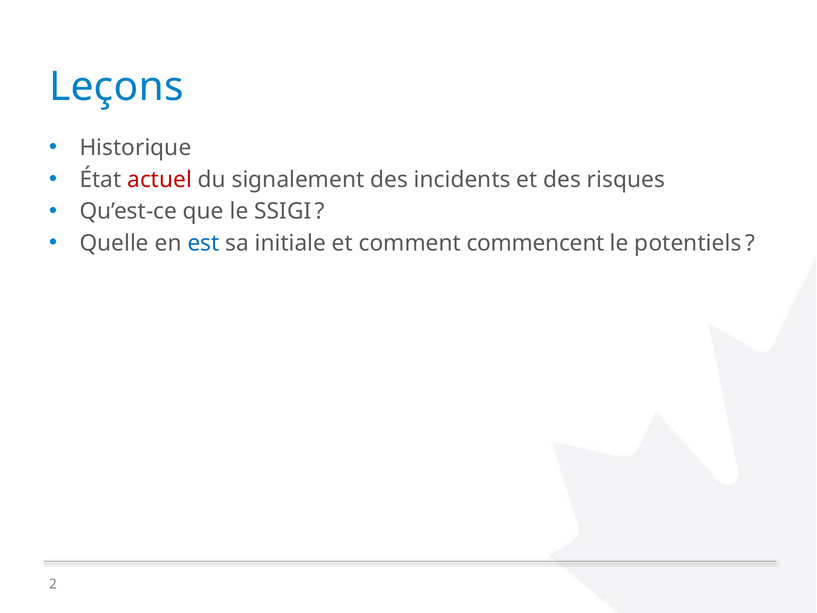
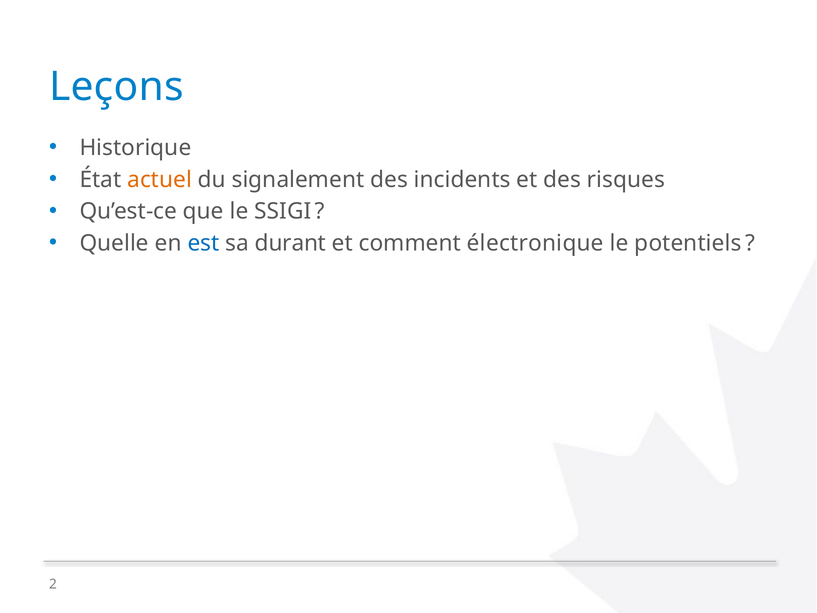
actuel colour: red -> orange
initiale: initiale -> durant
commencent: commencent -> électronique
